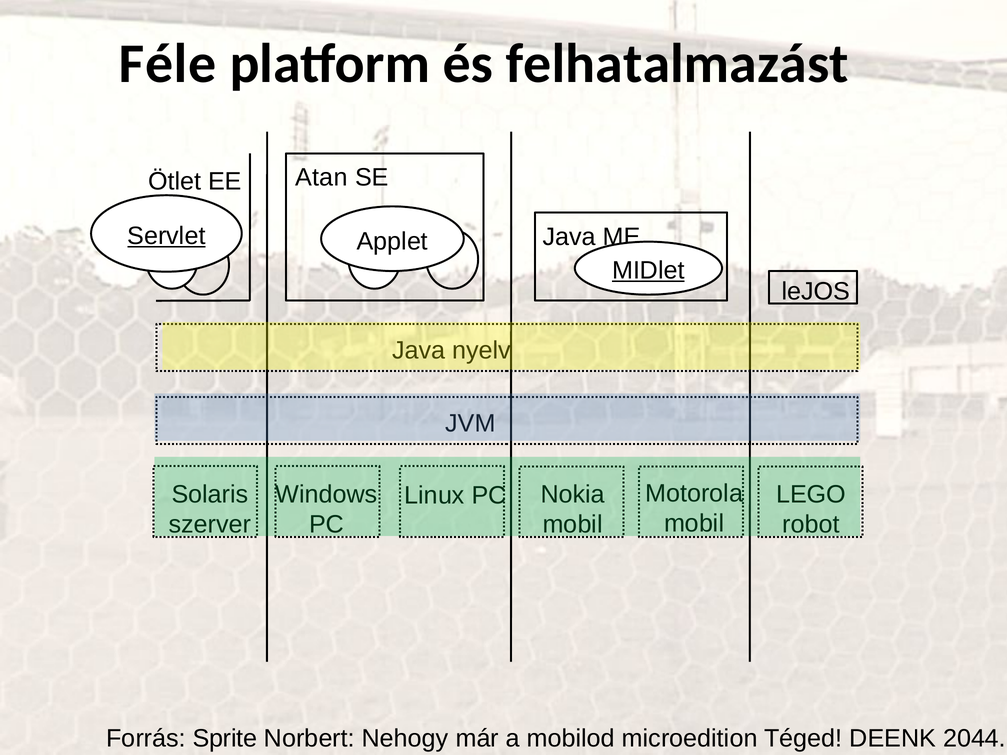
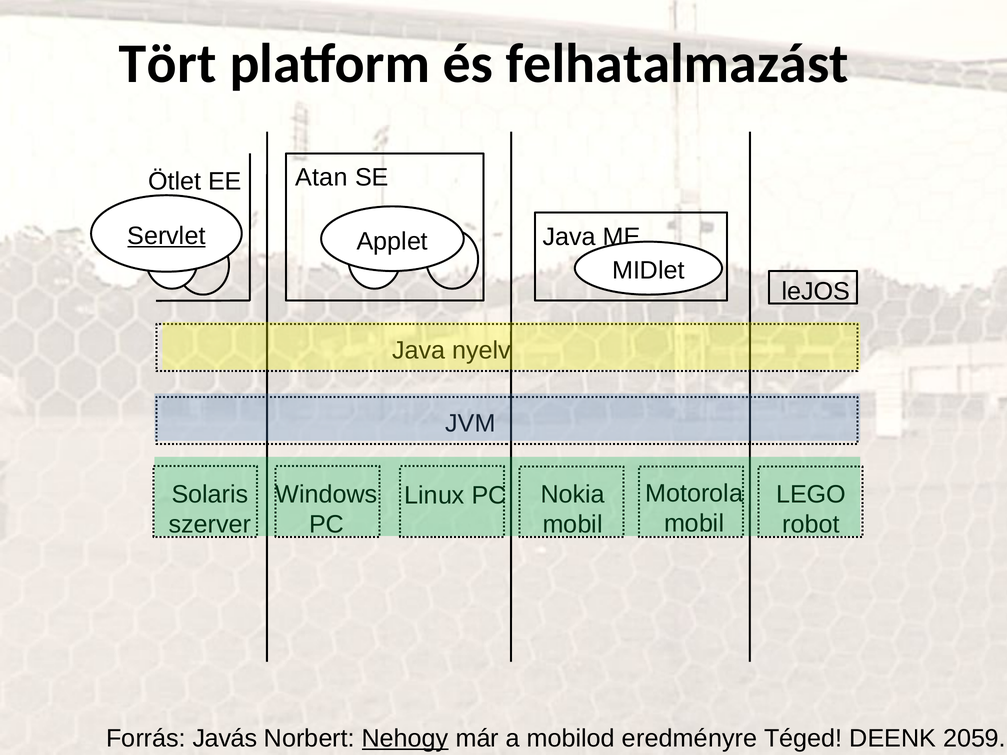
Féle: Féle -> Tört
MIDlet underline: present -> none
Sprite: Sprite -> Javás
Nehogy underline: none -> present
microedition: microedition -> eredményre
2044: 2044 -> 2059
